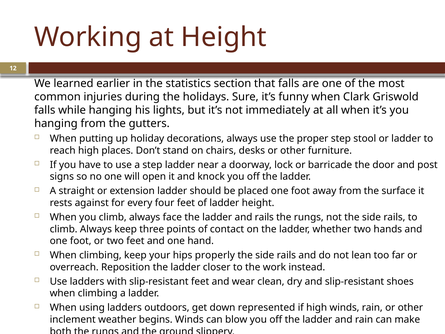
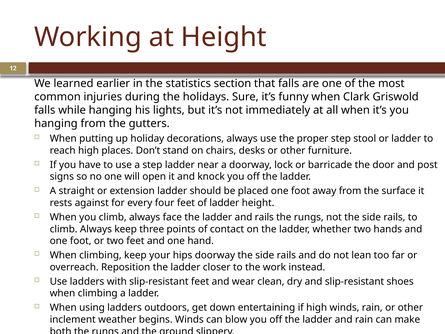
hips properly: properly -> doorway
represented: represented -> entertaining
